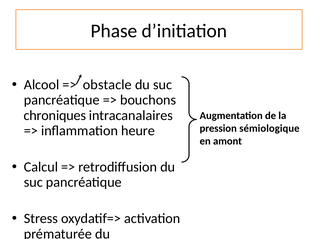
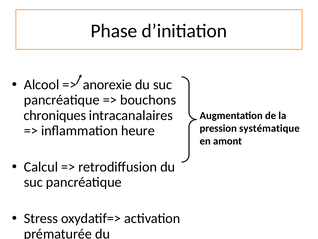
obstacle: obstacle -> anorexie
sémiologique: sémiologique -> systématique
